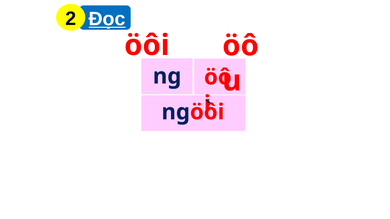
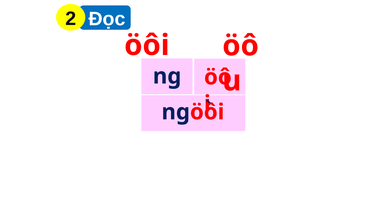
Đọc underline: present -> none
